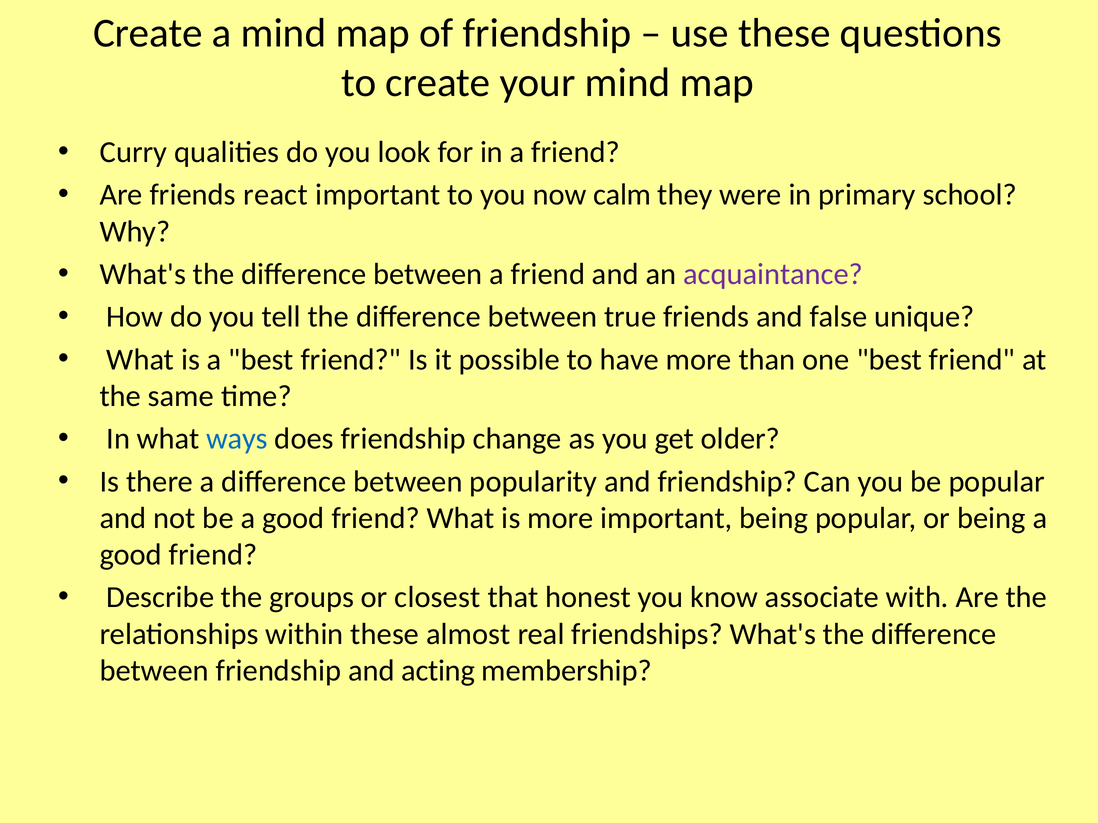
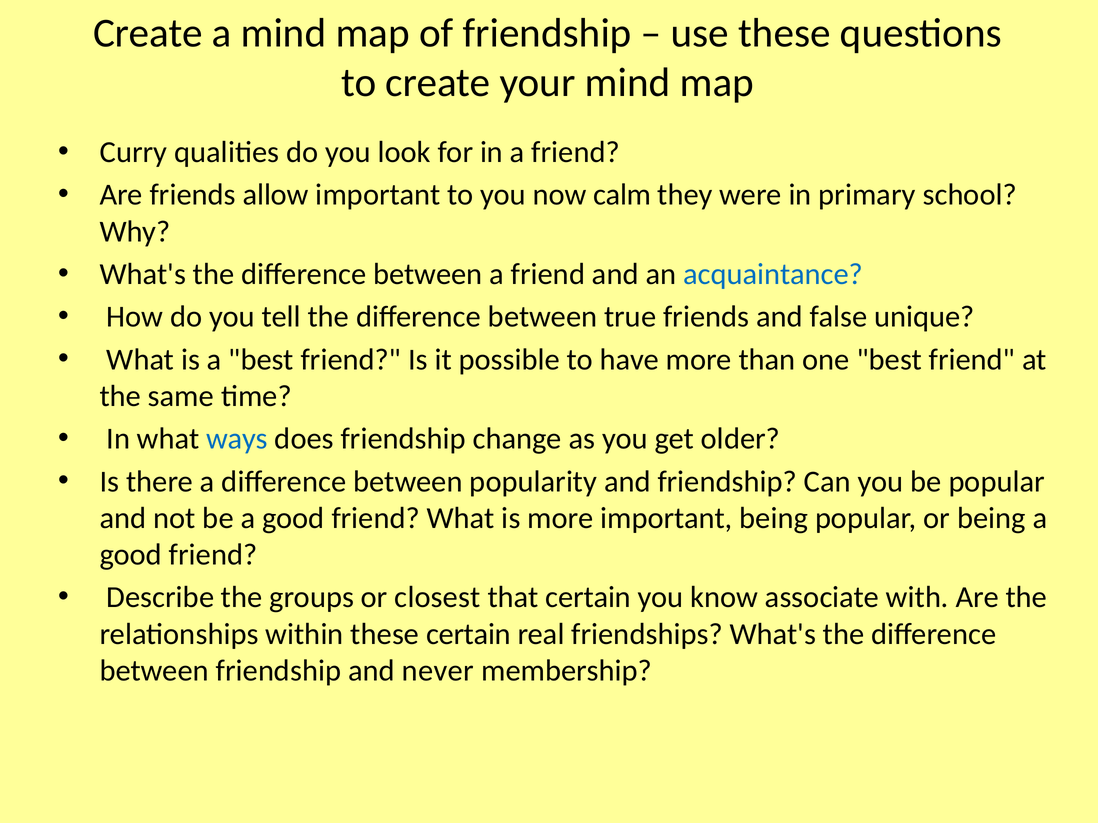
react: react -> allow
acquaintance colour: purple -> blue
that honest: honest -> certain
these almost: almost -> certain
acting: acting -> never
